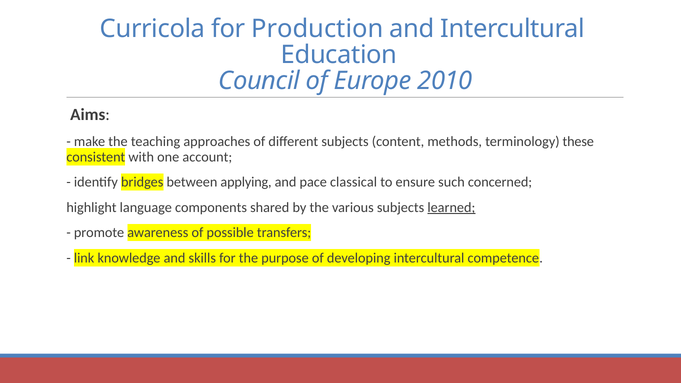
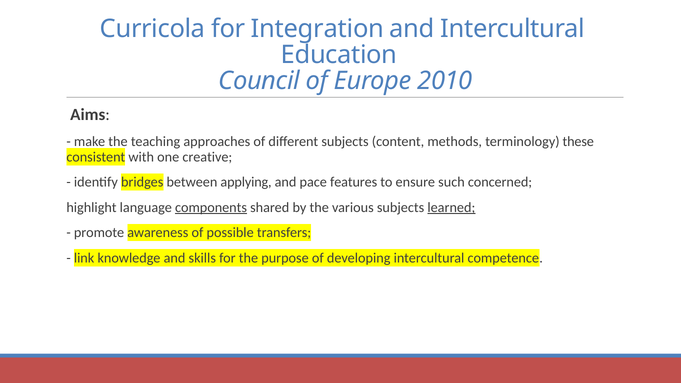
Production: Production -> Integration
account: account -> creative
classical: classical -> features
components underline: none -> present
